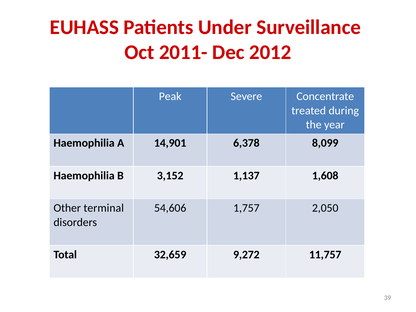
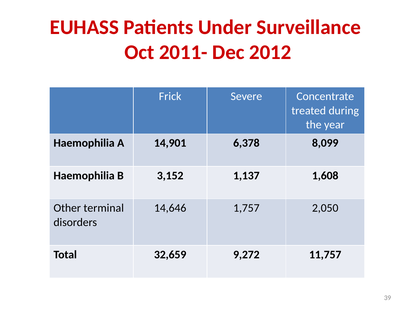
Peak: Peak -> Frick
54,606: 54,606 -> 14,646
